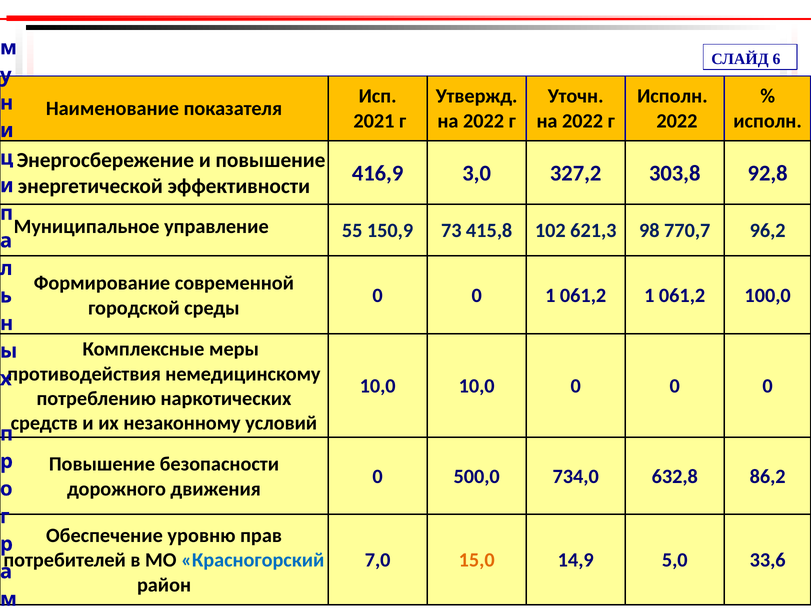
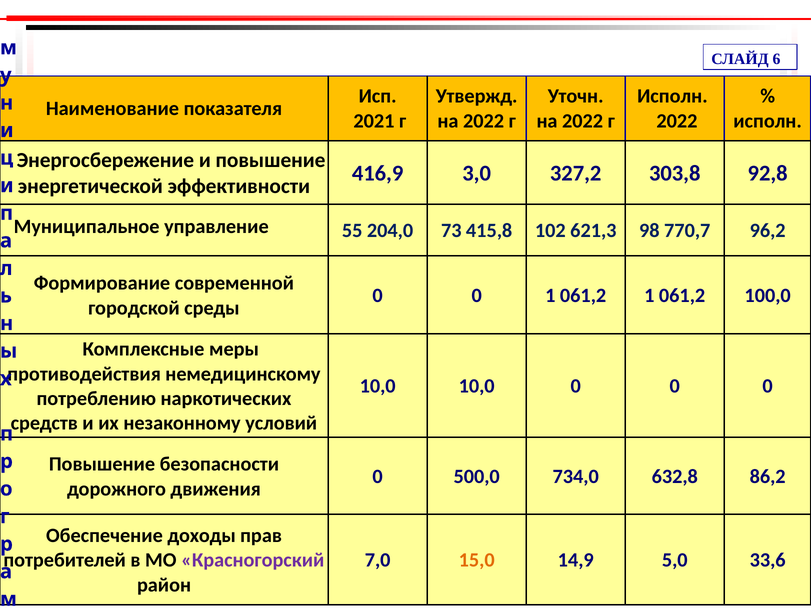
150,9: 150,9 -> 204,0
уровню: уровню -> доходы
Красногорский colour: blue -> purple
